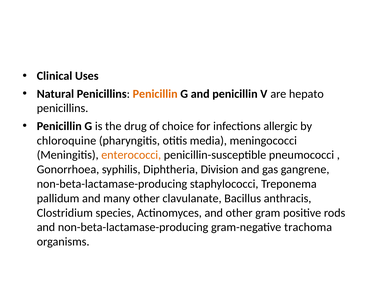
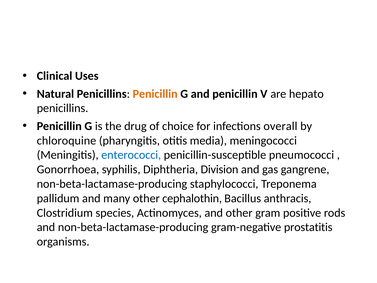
allergic: allergic -> overall
enterococci colour: orange -> blue
clavulanate: clavulanate -> cephalothin
trachoma: trachoma -> prostatitis
